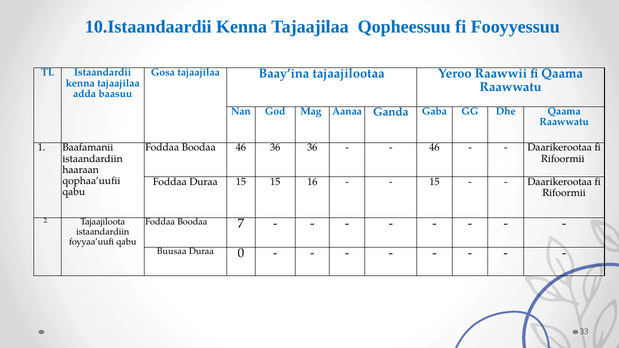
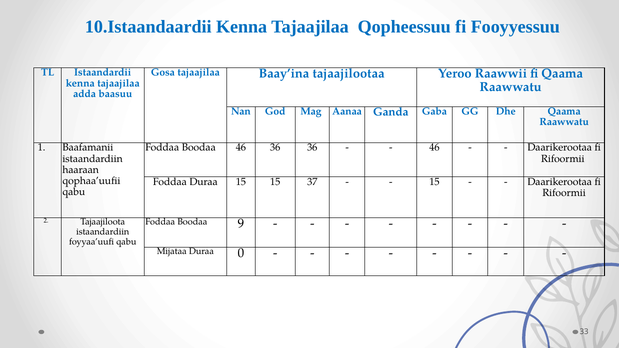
16: 16 -> 37
7: 7 -> 9
Buusaa: Buusaa -> Mijataa
